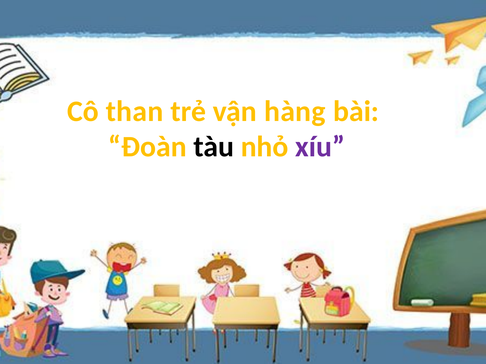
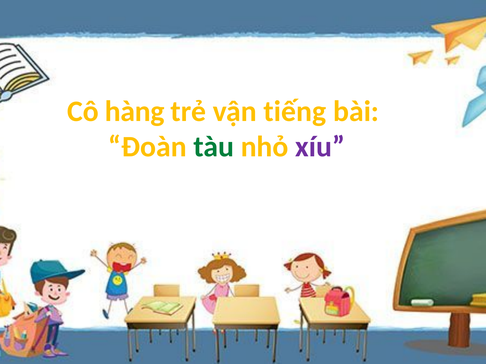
than: than -> hàng
hàng: hàng -> tiếng
tàu colour: black -> green
